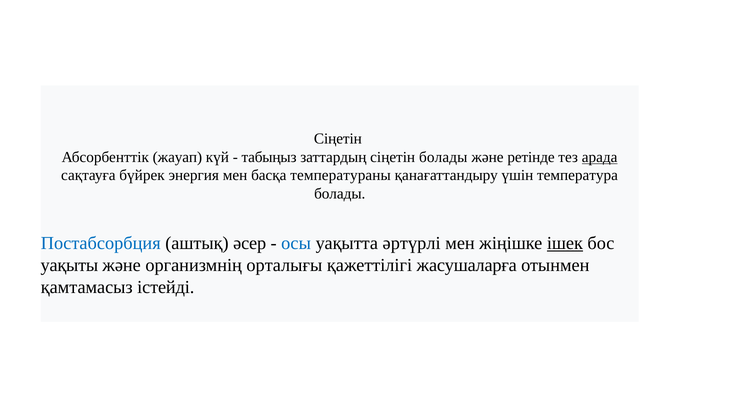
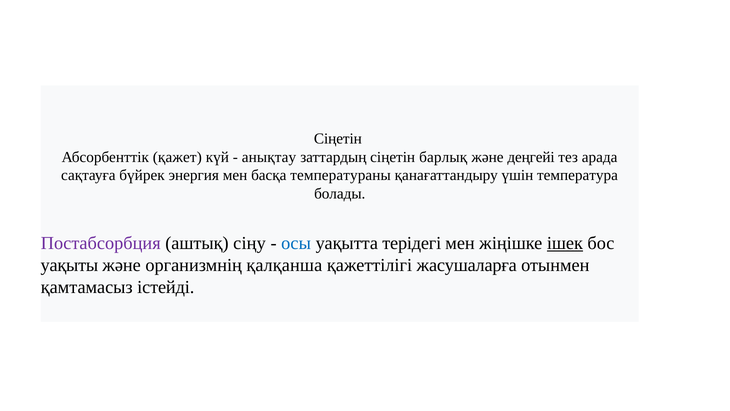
жауап: жауап -> қажет
табыңыз: табыңыз -> анықтау
сіңетін болады: болады -> барлық
ретінде: ретінде -> деңгейі
арада underline: present -> none
Постабсорбция colour: blue -> purple
әсер: әсер -> сіңу
әртүрлі: әртүрлі -> терідегі
орталығы: орталығы -> қалқанша
